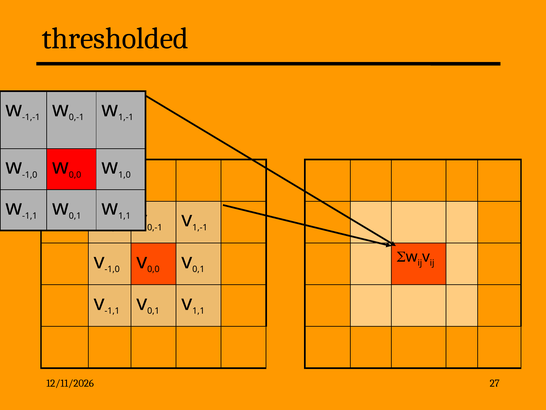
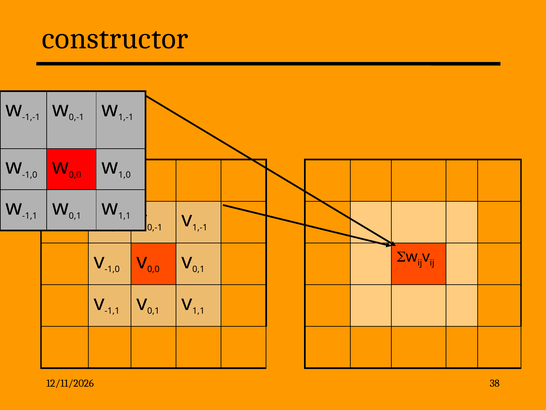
thresholded: thresholded -> constructor
27: 27 -> 38
